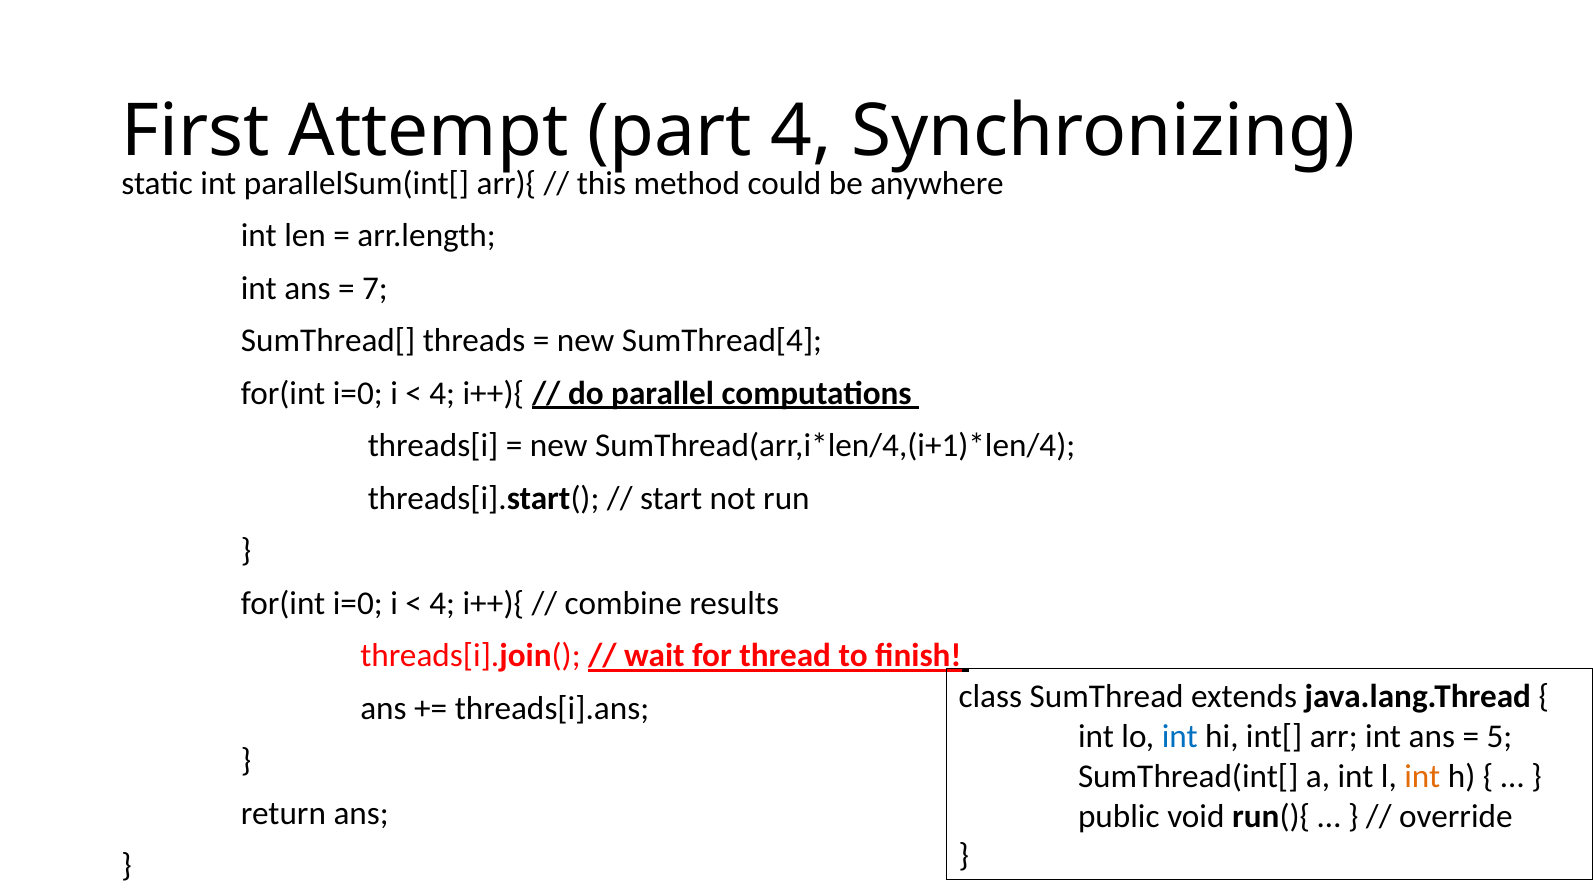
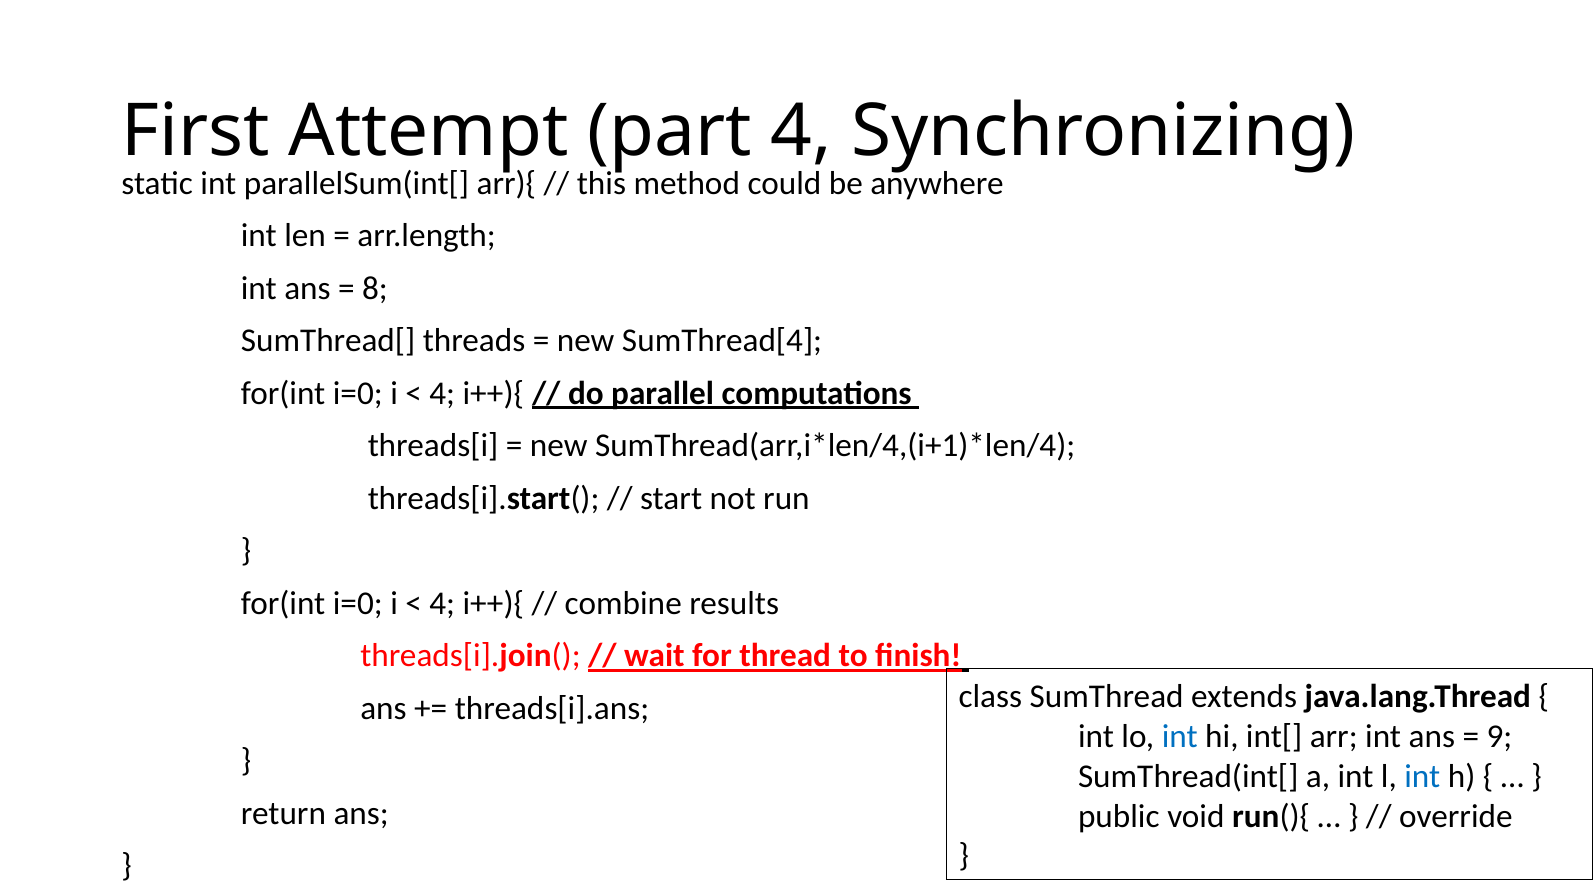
7: 7 -> 8
5: 5 -> 9
int at (1422, 776) colour: orange -> blue
